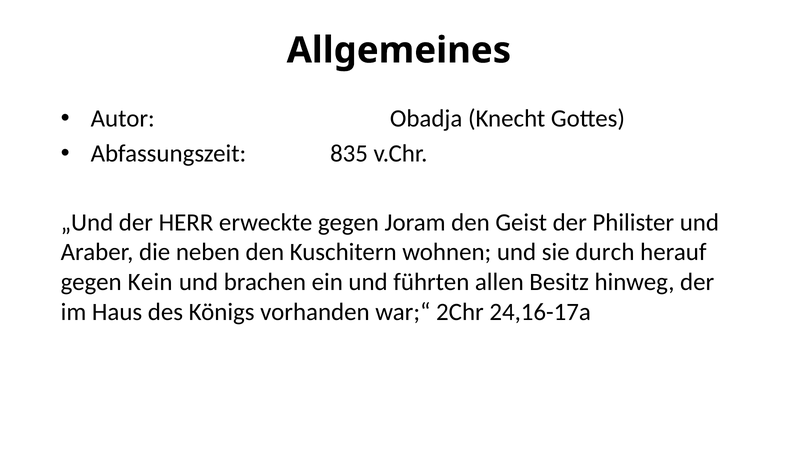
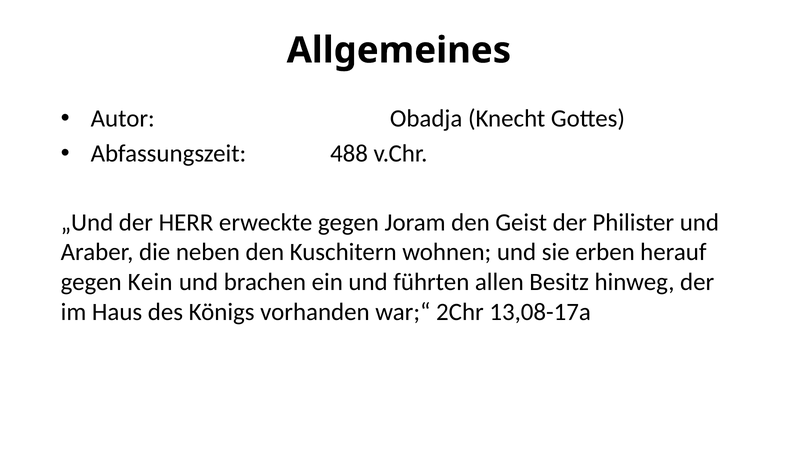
835: 835 -> 488
durch: durch -> erben
24,16-17a: 24,16-17a -> 13,08-17a
